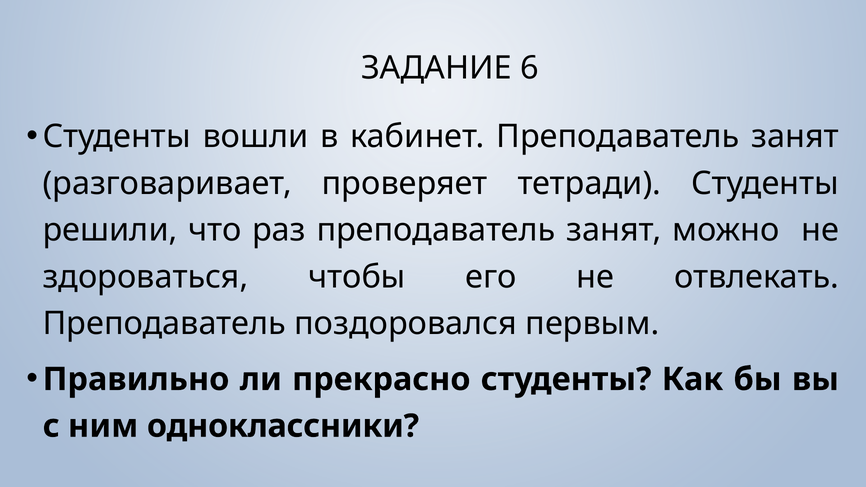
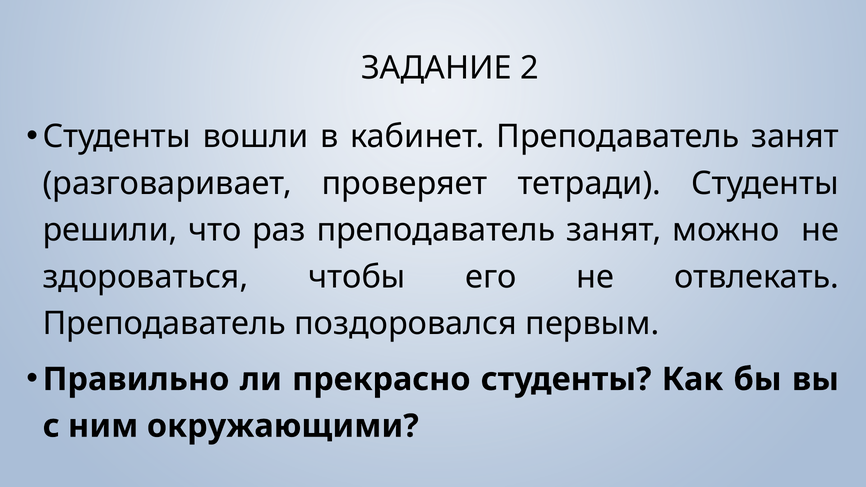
6: 6 -> 2
одноклассники: одноклассники -> окружающими
